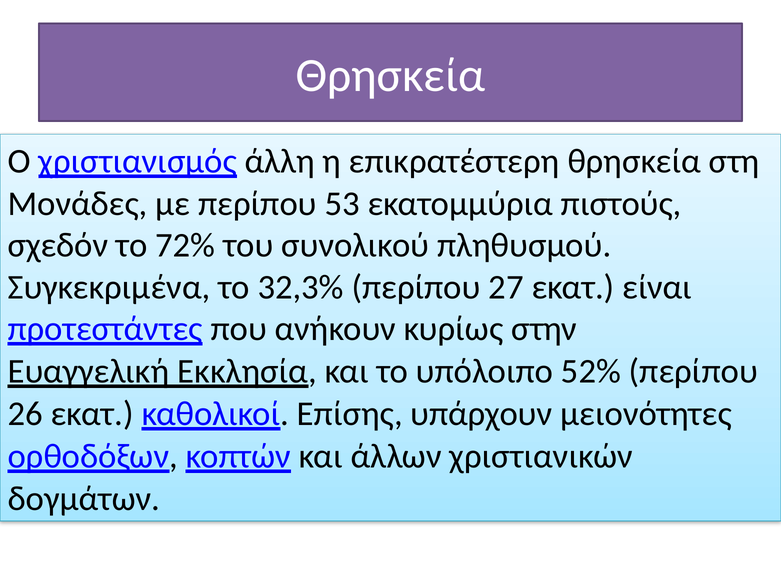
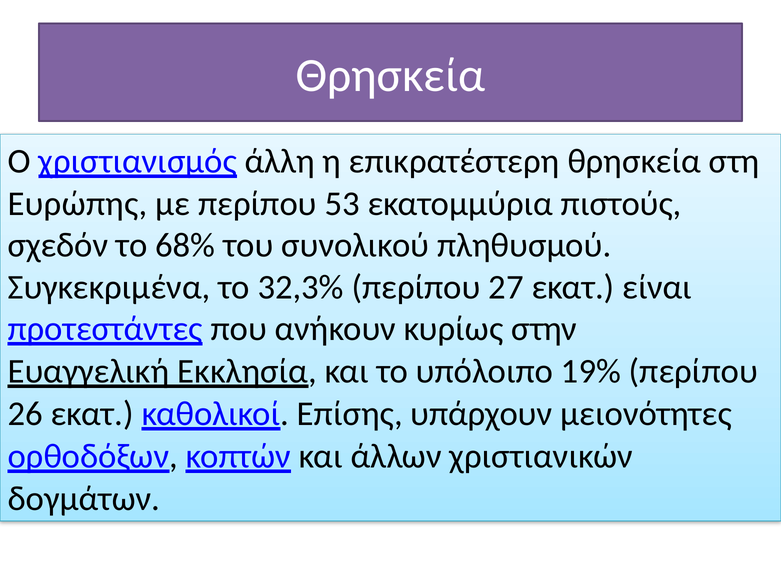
Μονάδες: Μονάδες -> Ευρώπης
72%: 72% -> 68%
52%: 52% -> 19%
